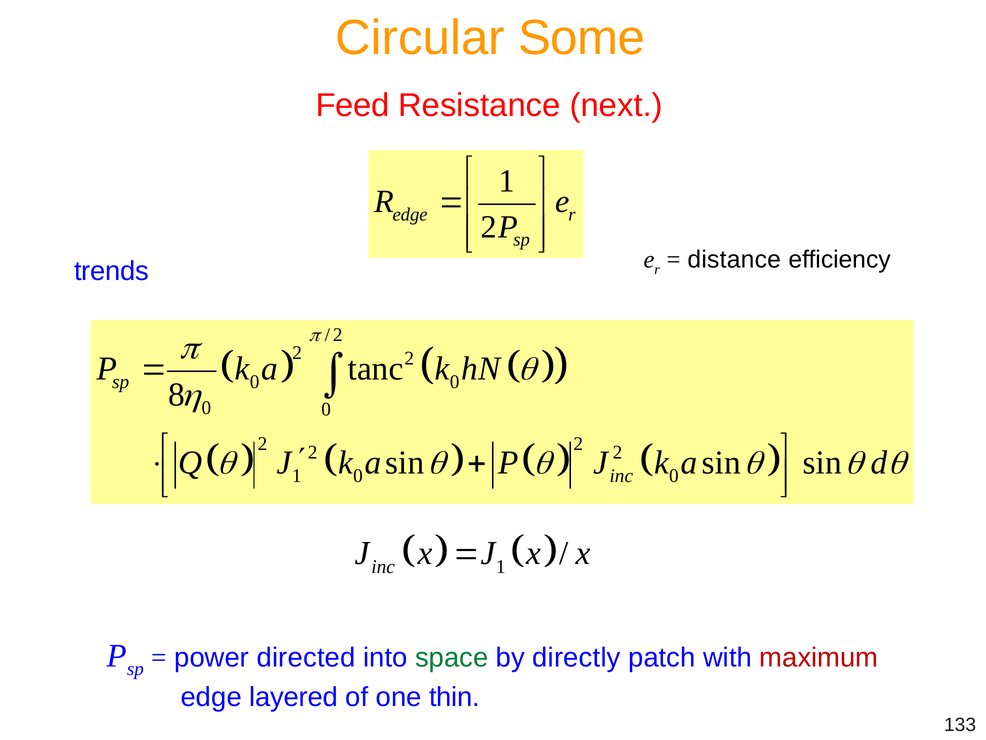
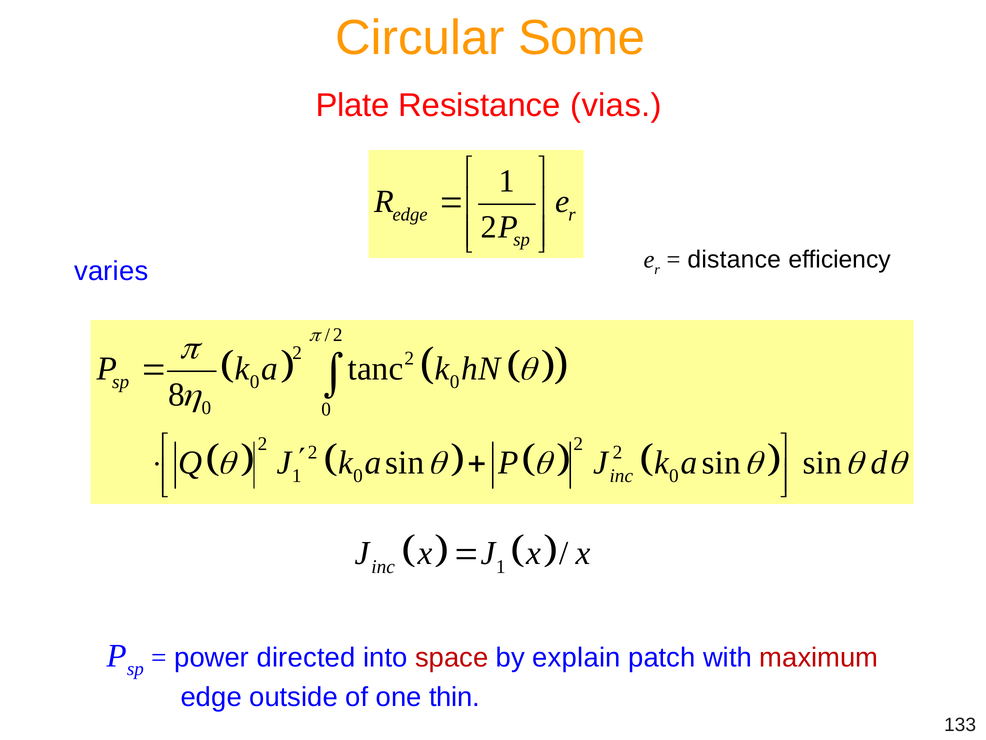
Feed: Feed -> Plate
next: next -> vias
trends: trends -> varies
space colour: green -> red
directly: directly -> explain
layered: layered -> outside
